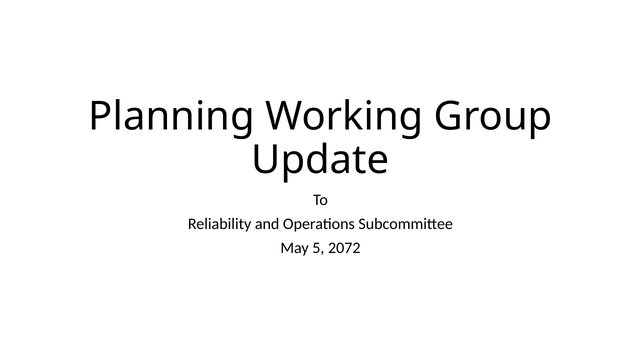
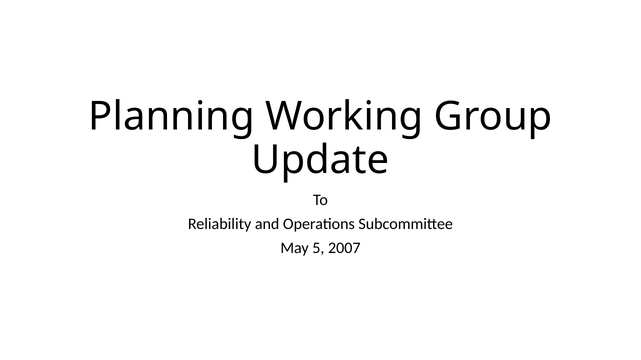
2072: 2072 -> 2007
